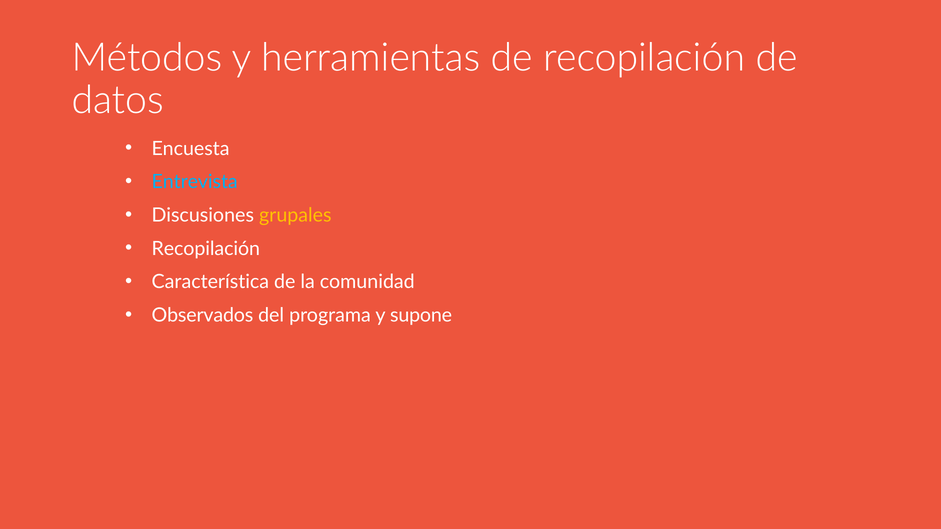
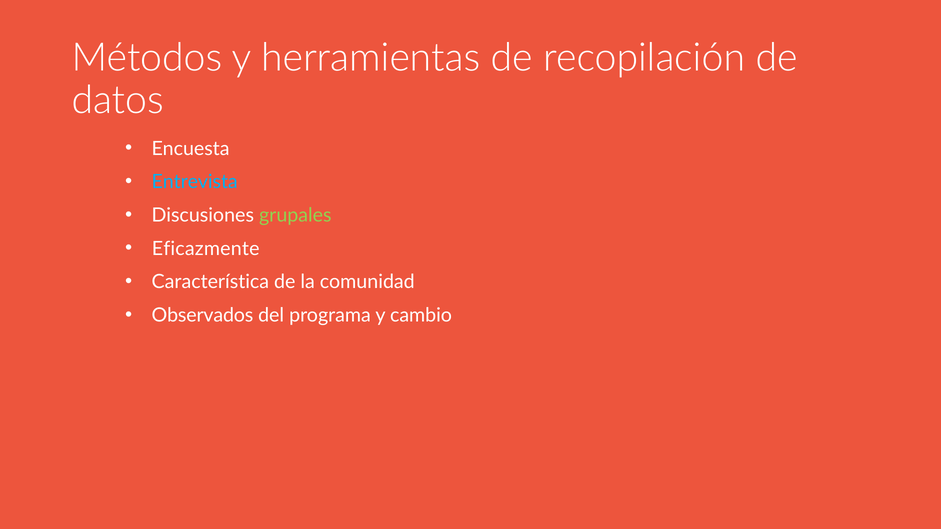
grupales colour: yellow -> light green
Recopilación at (206, 249): Recopilación -> Eficazmente
supone: supone -> cambio
